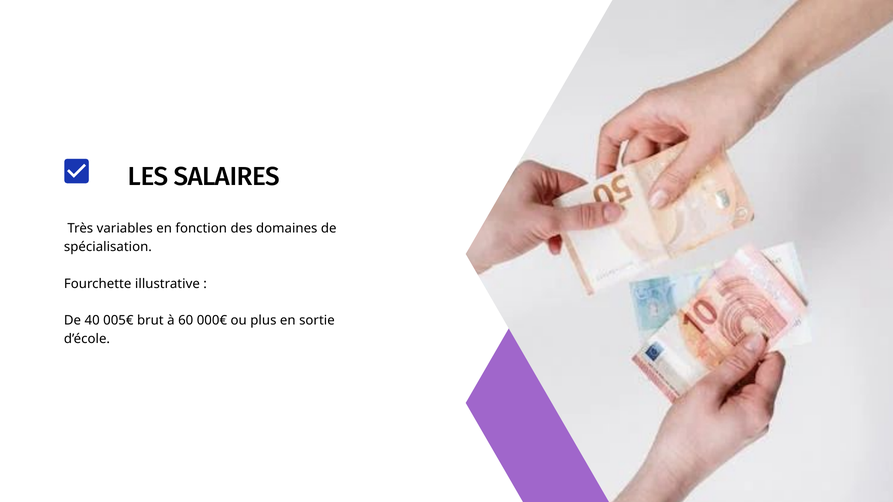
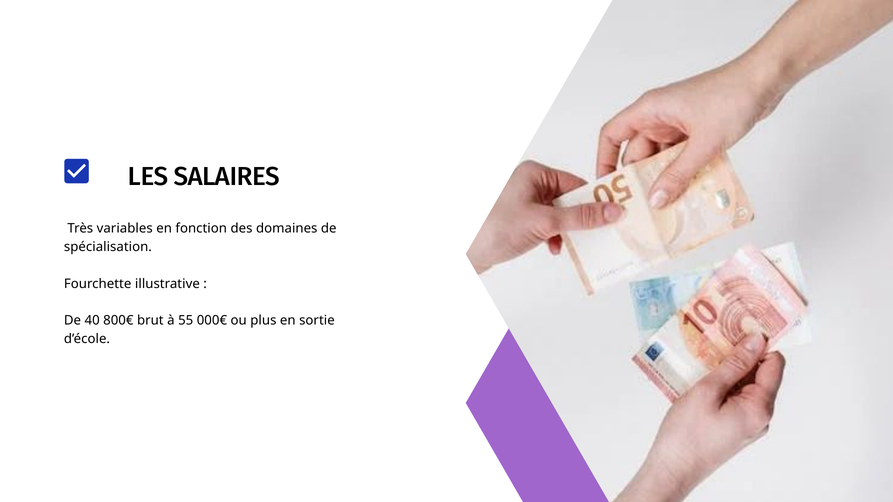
005€: 005€ -> 800€
60: 60 -> 55
